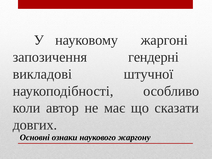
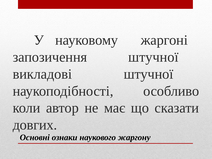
запозичення гендерні: гендерні -> штучної
